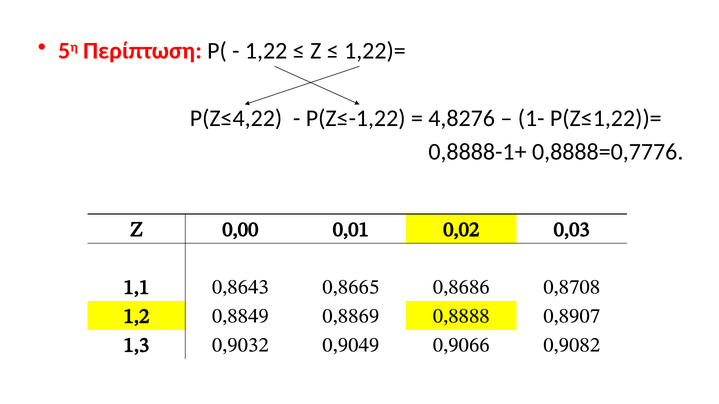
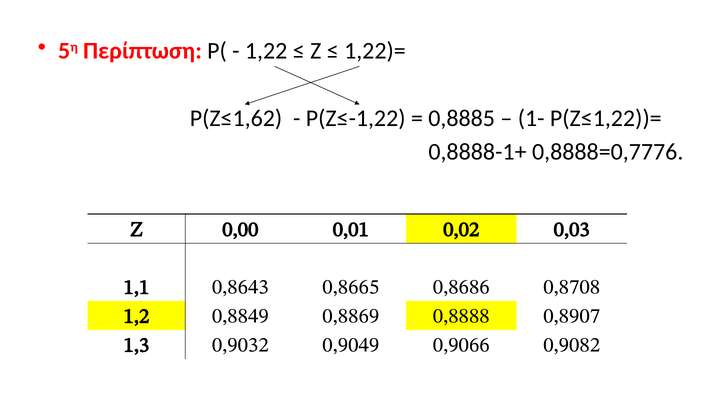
P(Z≤4,22: P(Z≤4,22 -> P(Z≤1,62
4,8276: 4,8276 -> 0,8885
